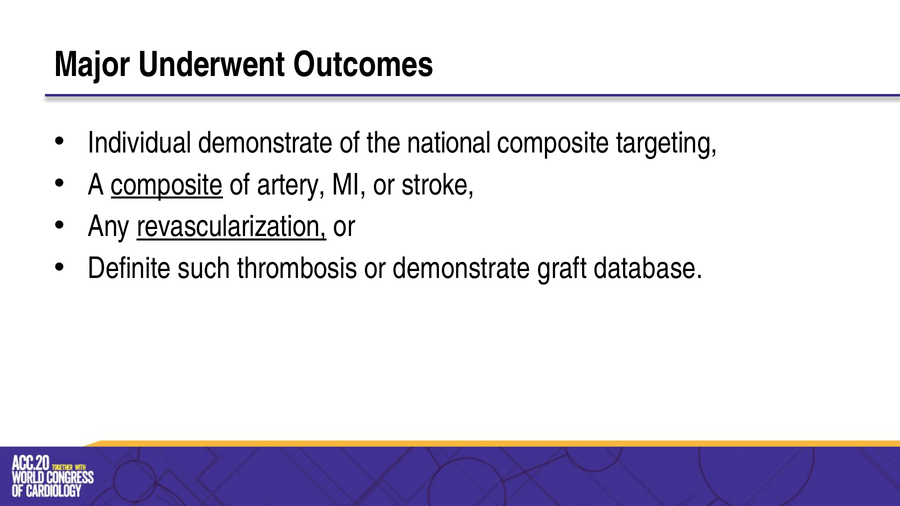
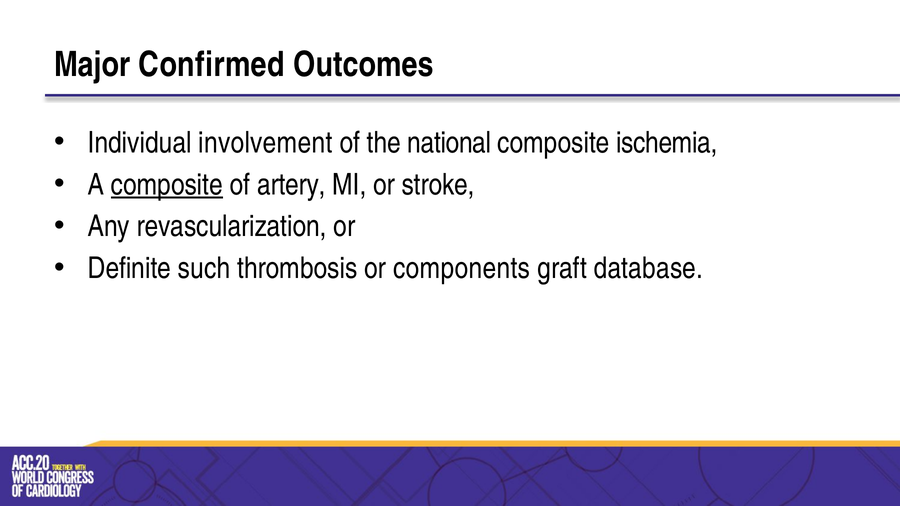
Underwent: Underwent -> Confirmed
Individual demonstrate: demonstrate -> involvement
targeting: targeting -> ischemia
revascularization underline: present -> none
or demonstrate: demonstrate -> components
